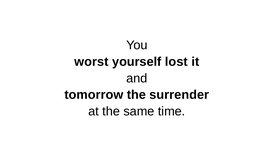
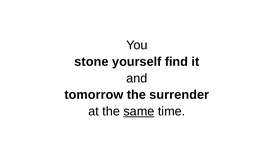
worst: worst -> stone
lost: lost -> find
same underline: none -> present
